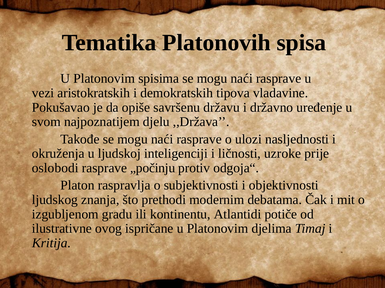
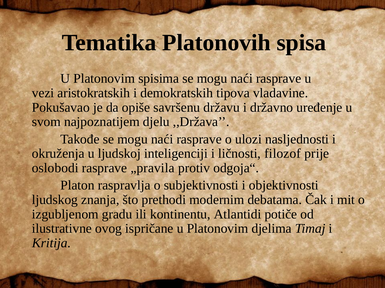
uzroke: uzroke -> filozof
„počinju: „počinju -> „pravila
